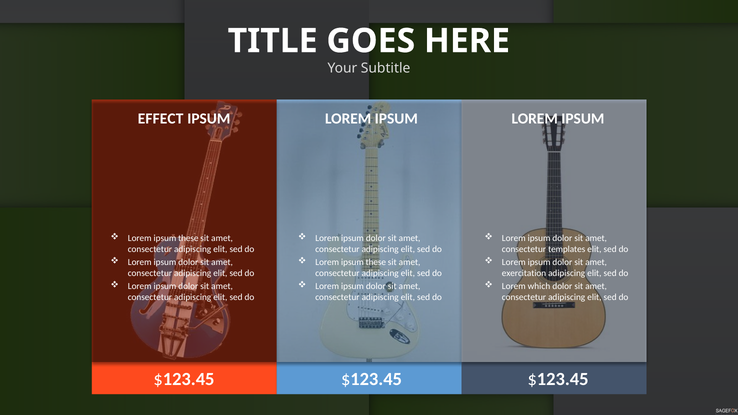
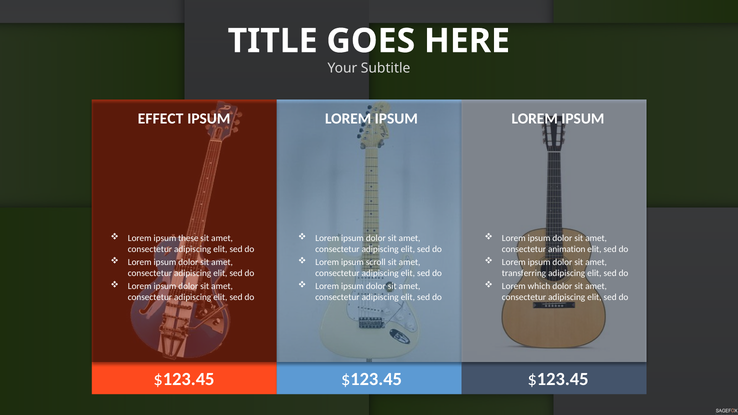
templates: templates -> animation
these at (376, 262): these -> scroll
exercitation: exercitation -> transferring
